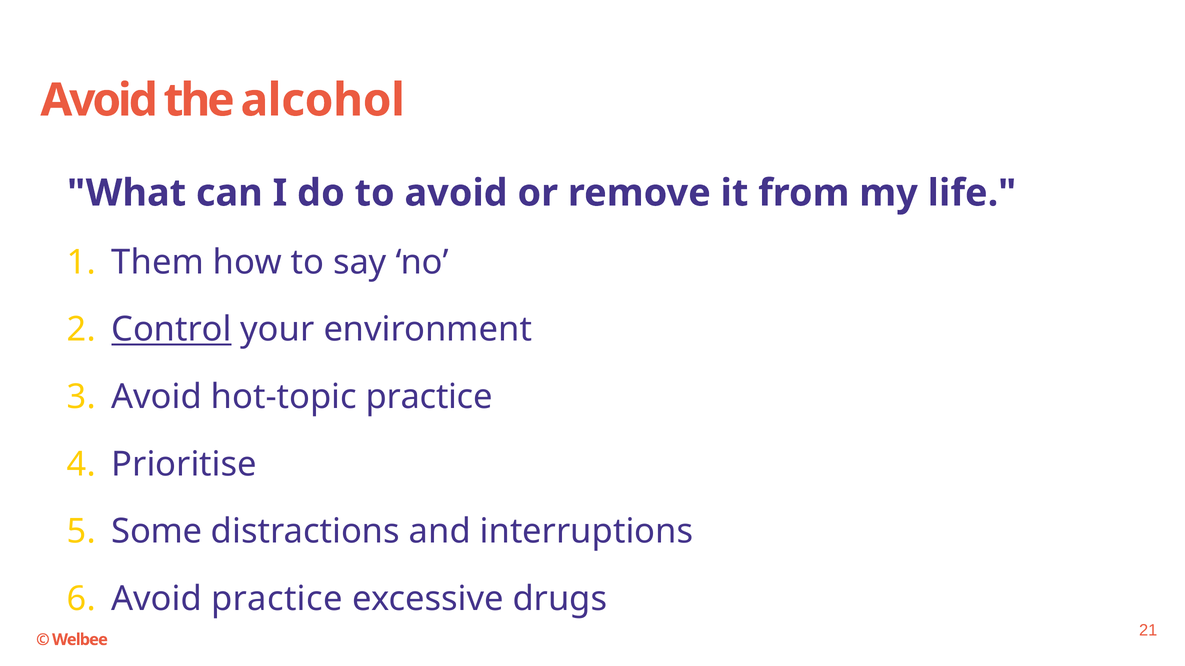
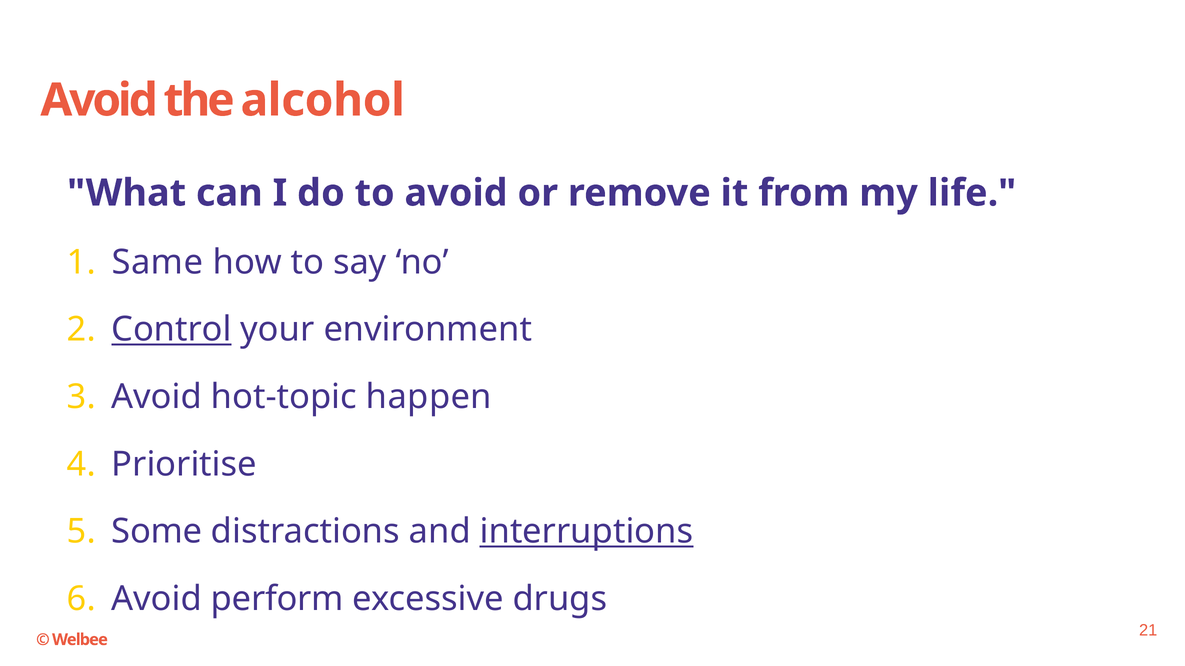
Them: Them -> Same
hot-topic practice: practice -> happen
interruptions underline: none -> present
Avoid practice: practice -> perform
